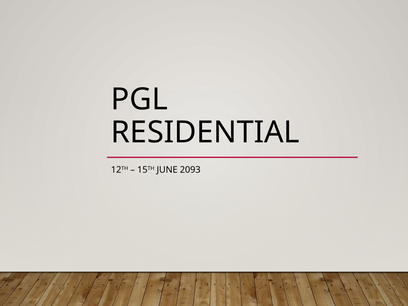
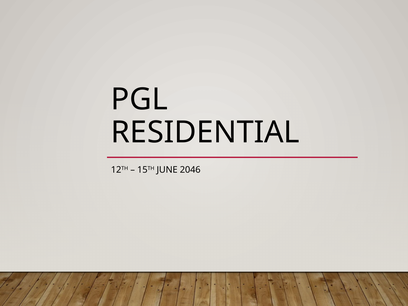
2093: 2093 -> 2046
